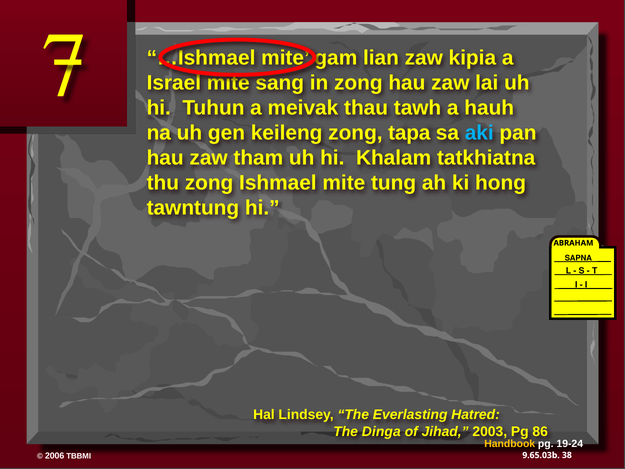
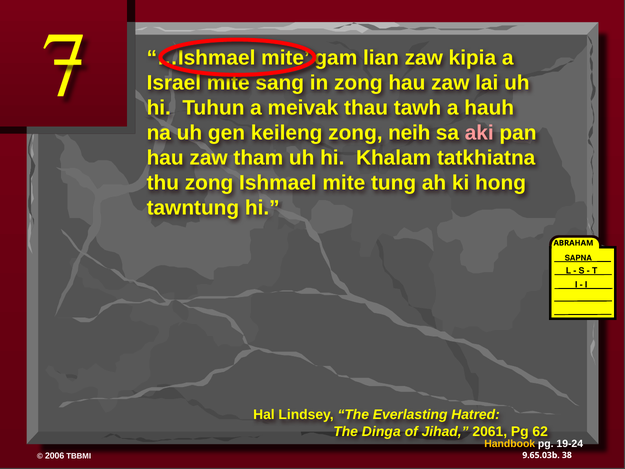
tapa: tapa -> neih
aki colour: light blue -> pink
2003: 2003 -> 2061
86: 86 -> 62
